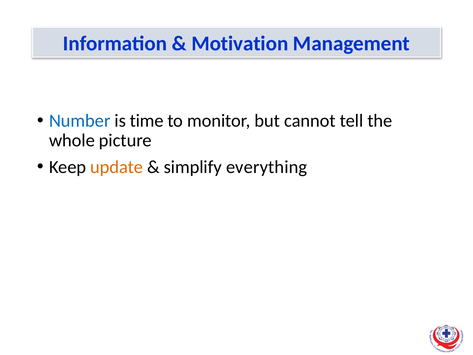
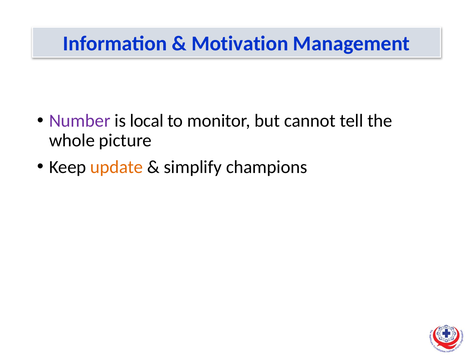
Number colour: blue -> purple
time: time -> local
everything: everything -> champions
